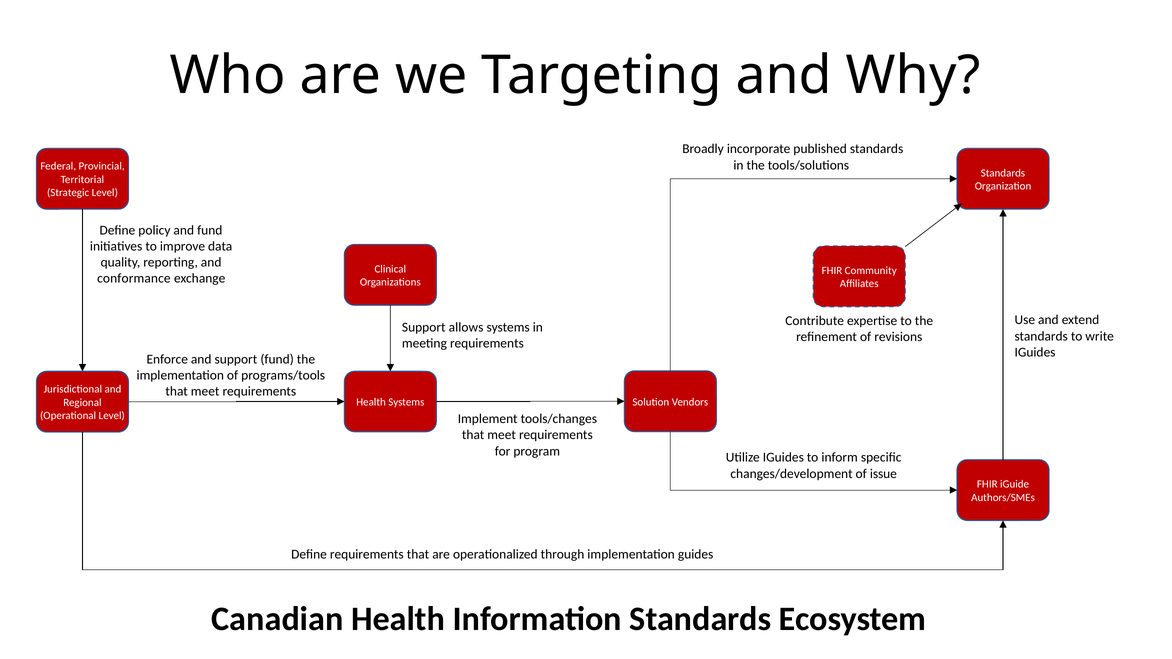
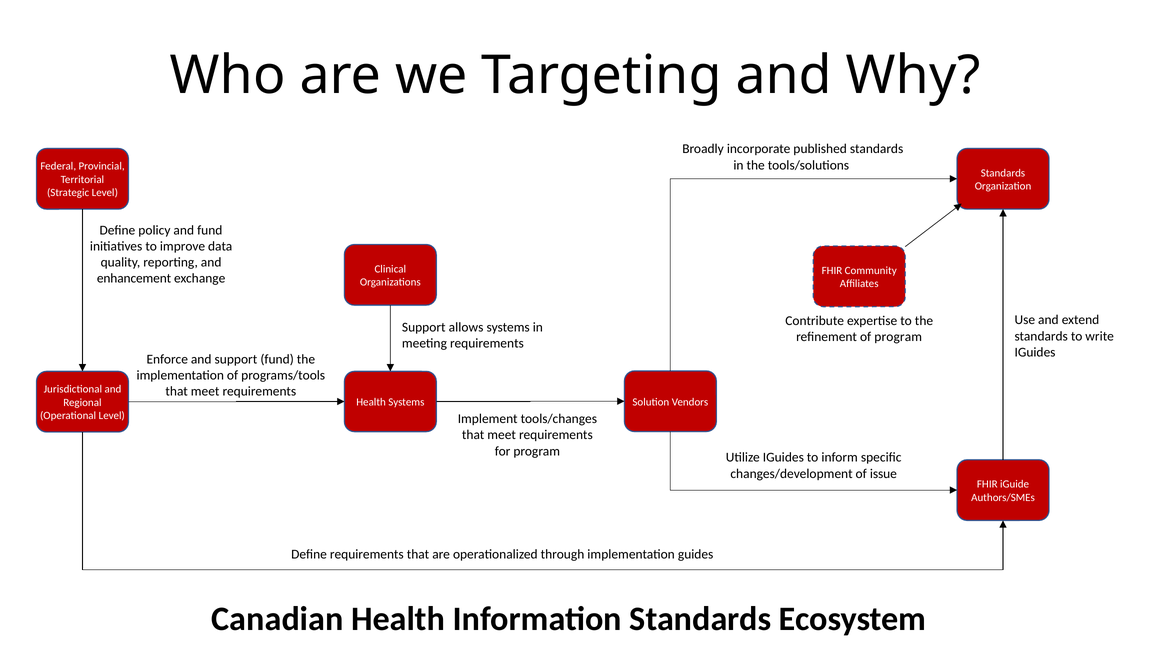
conformance: conformance -> enhancement
of revisions: revisions -> program
